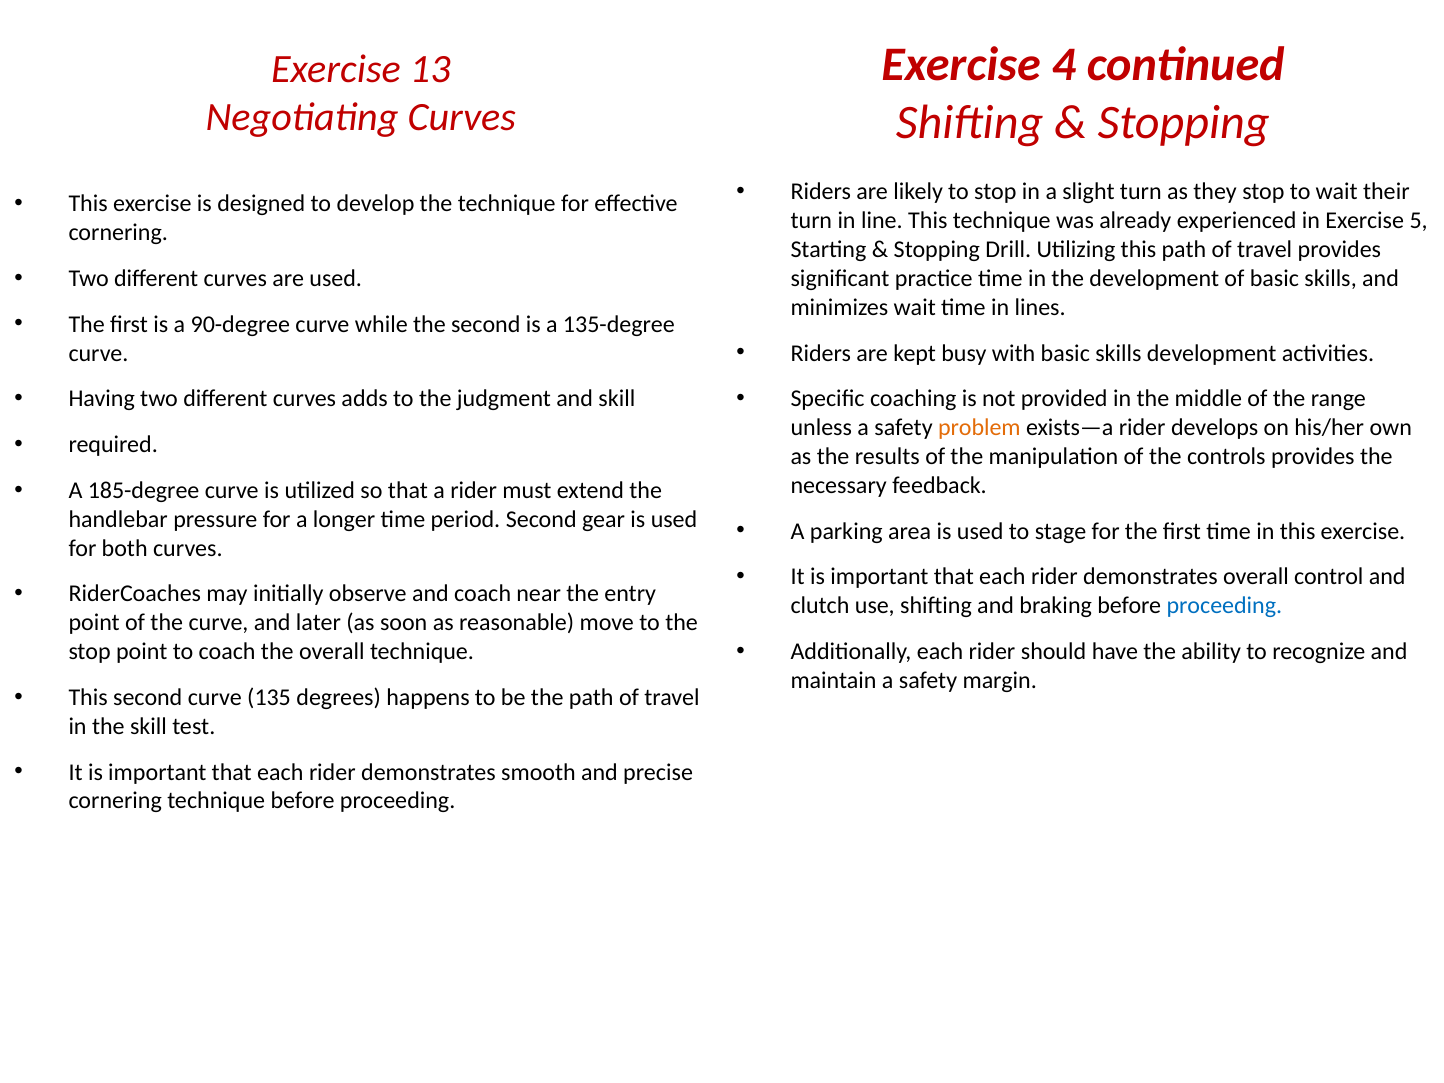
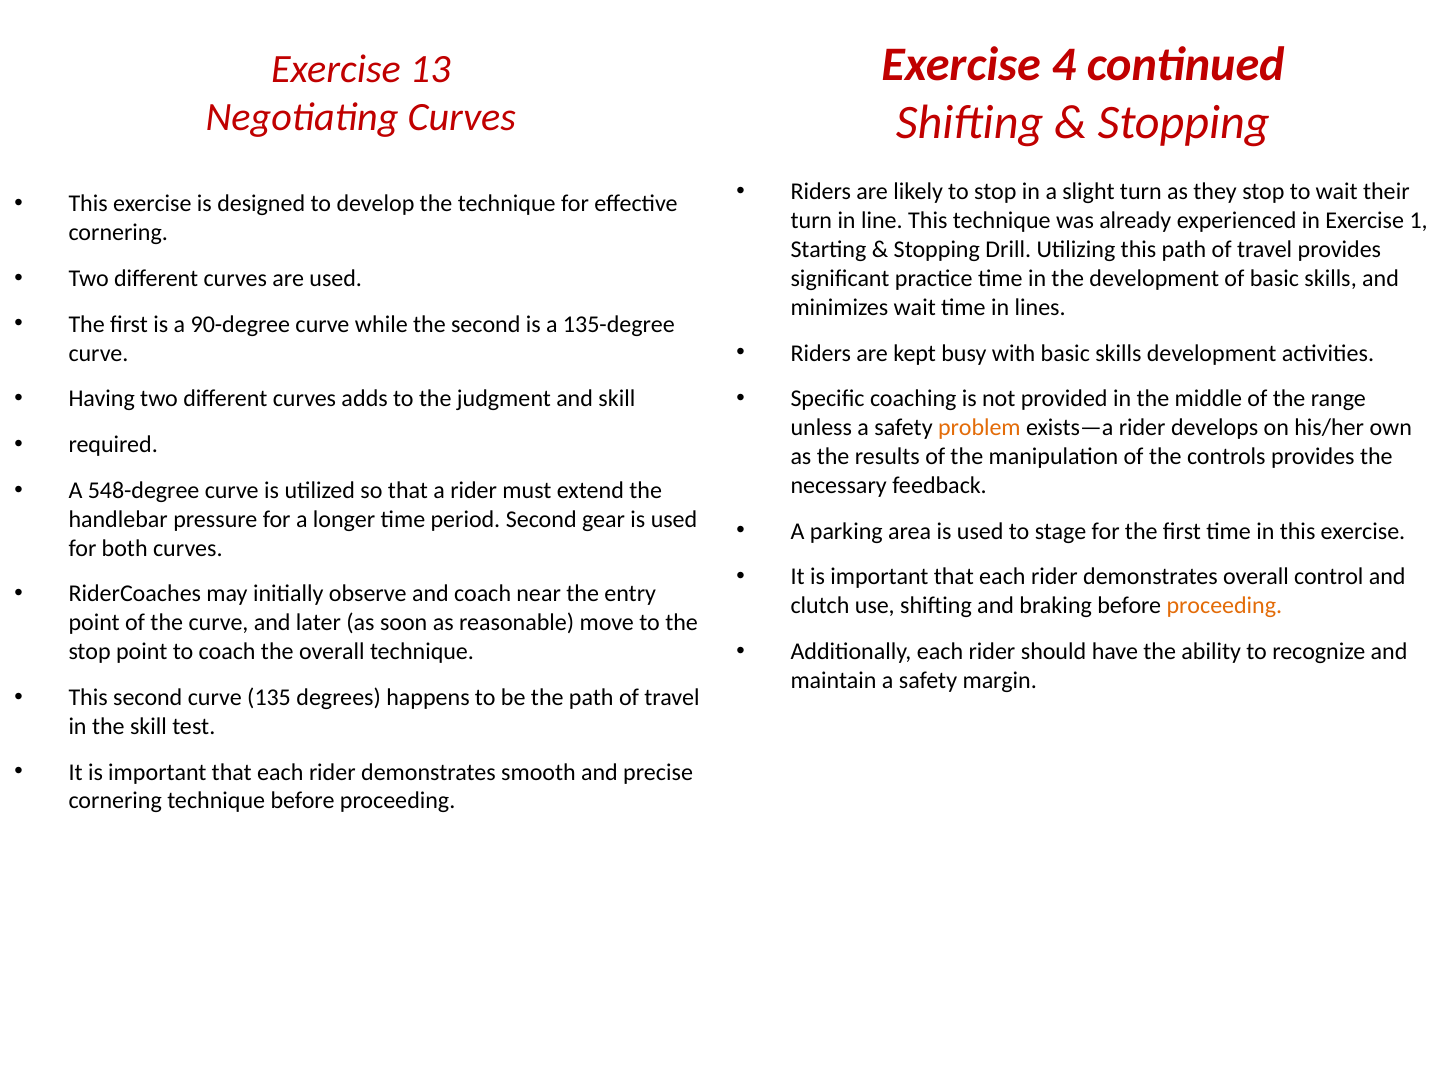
5: 5 -> 1
185-degree: 185-degree -> 548-degree
proceeding at (1224, 606) colour: blue -> orange
